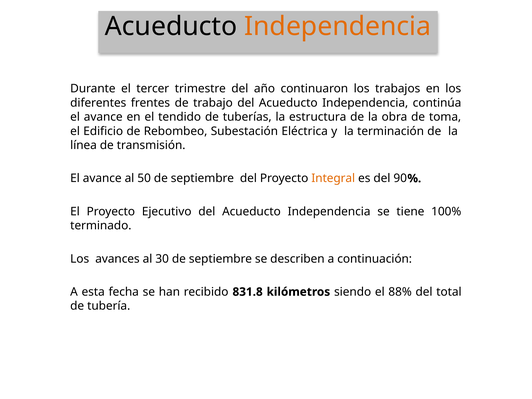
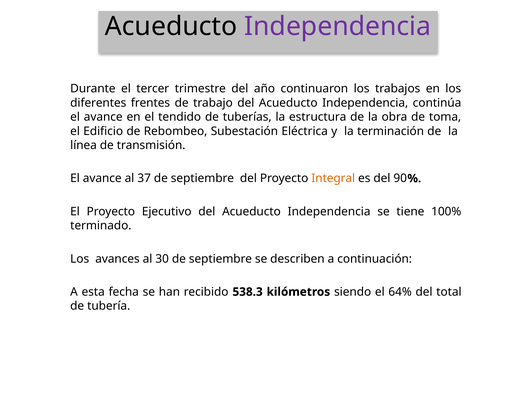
Independencia at (338, 26) colour: orange -> purple
50: 50 -> 37
831.8: 831.8 -> 538.3
88%: 88% -> 64%
